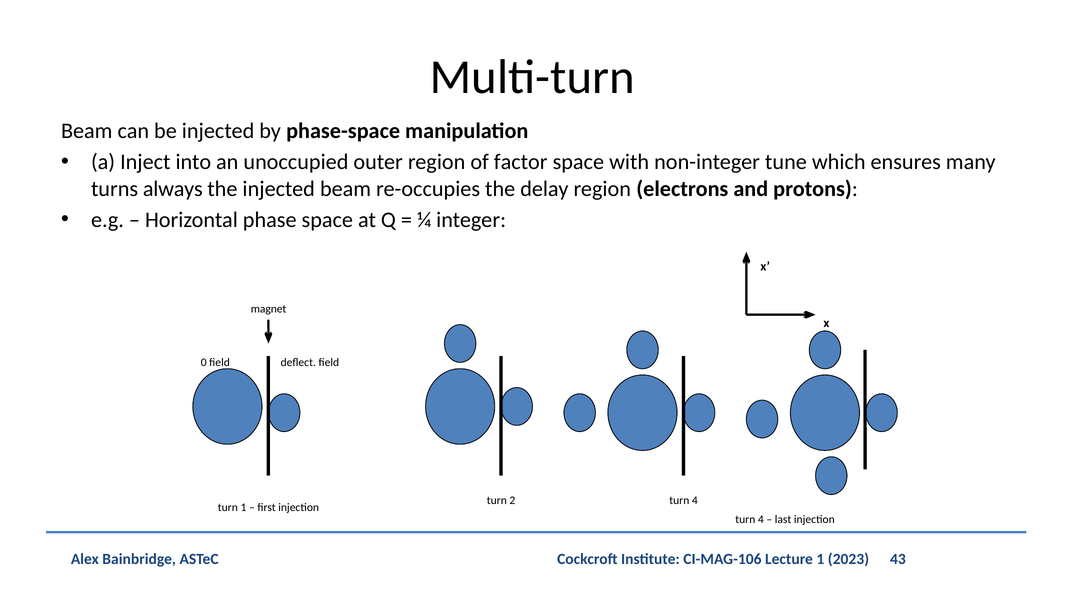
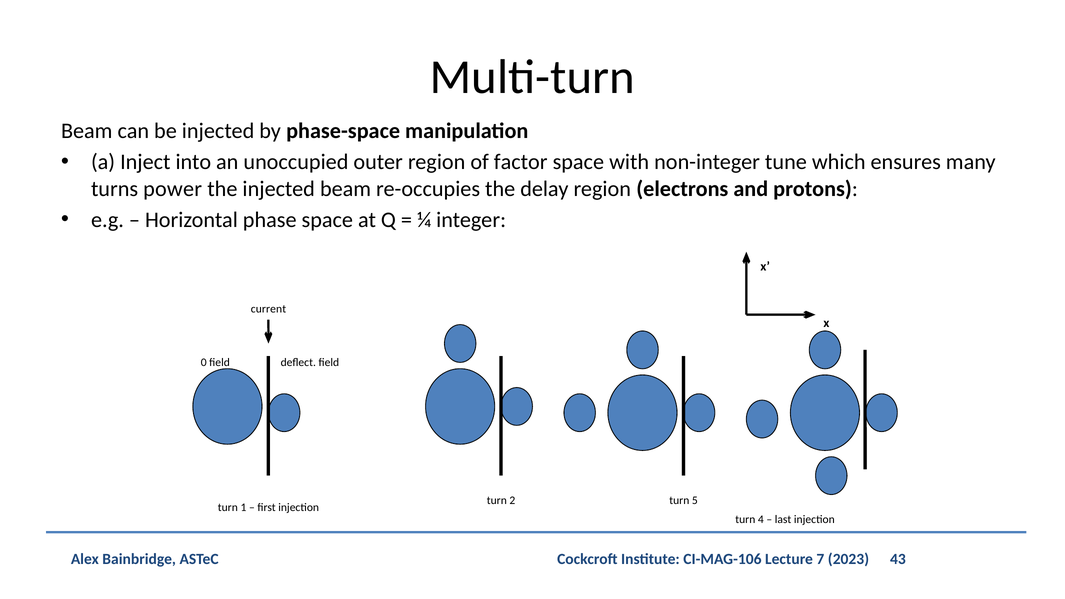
always: always -> power
magnet: magnet -> current
2 turn 4: 4 -> 5
1 at (820, 559): 1 -> 7
